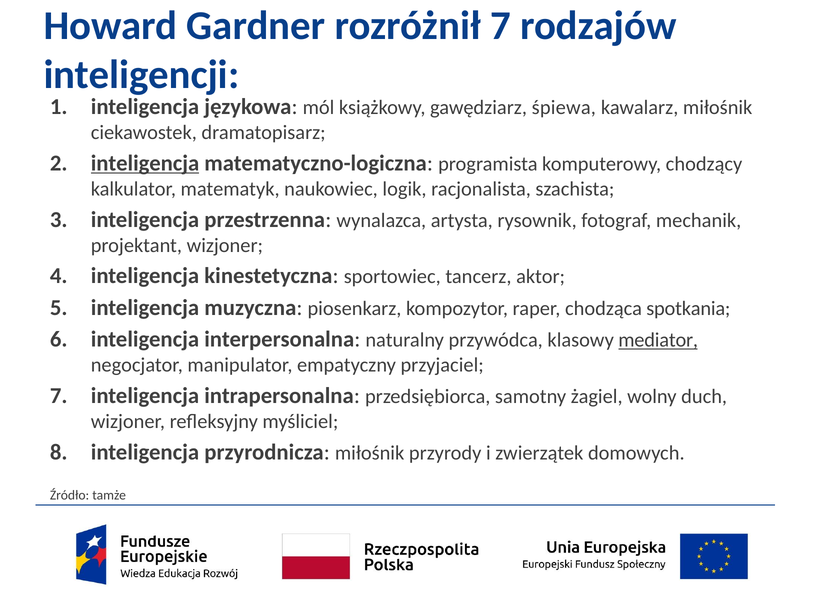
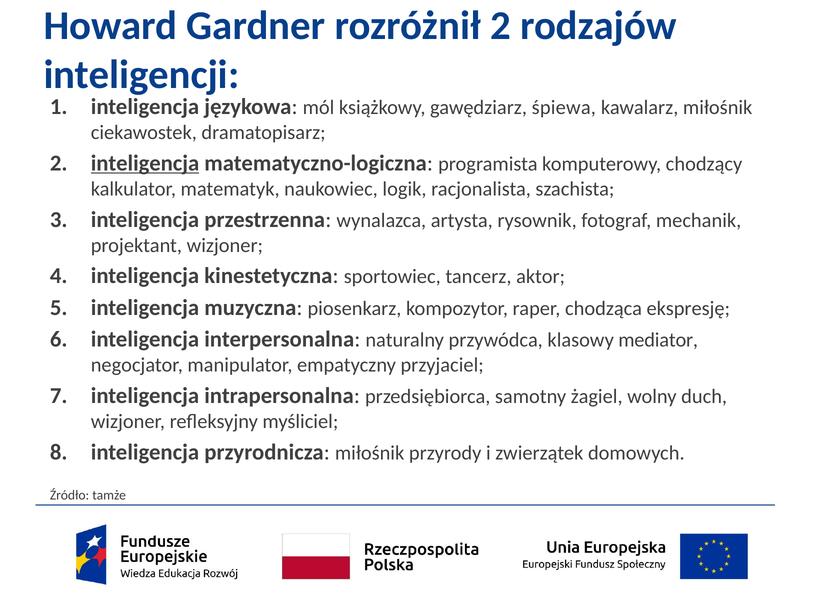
rozróżnił 7: 7 -> 2
spotkania: spotkania -> ekspresję
mediator underline: present -> none
